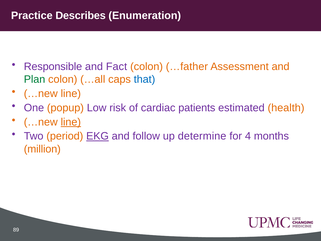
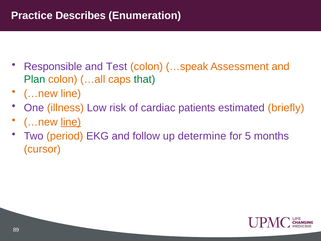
Fact: Fact -> Test
…father: …father -> …speak
that colour: blue -> green
popup: popup -> illness
health: health -> briefly
EKG underline: present -> none
4: 4 -> 5
million: million -> cursor
